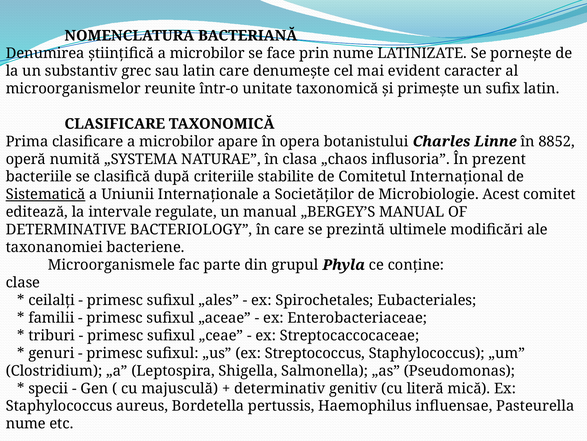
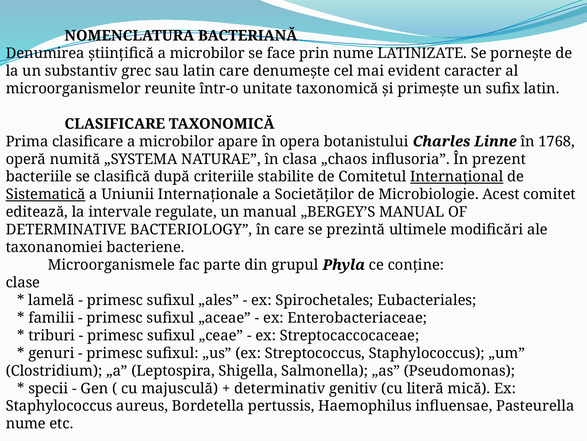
8852: 8852 -> 1768
Internaţional underline: none -> present
ceilalţi: ceilalţi -> lamelă
